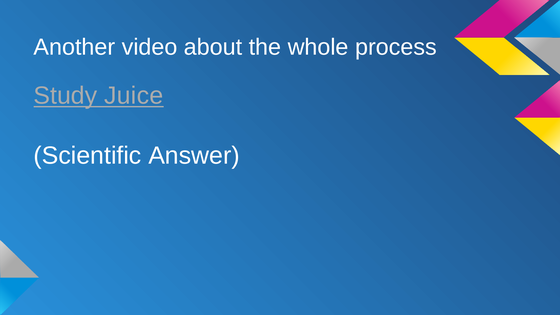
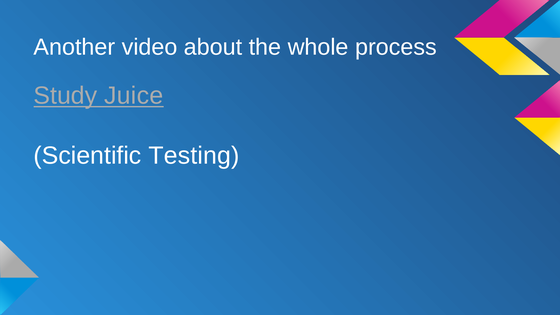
Answer: Answer -> Testing
